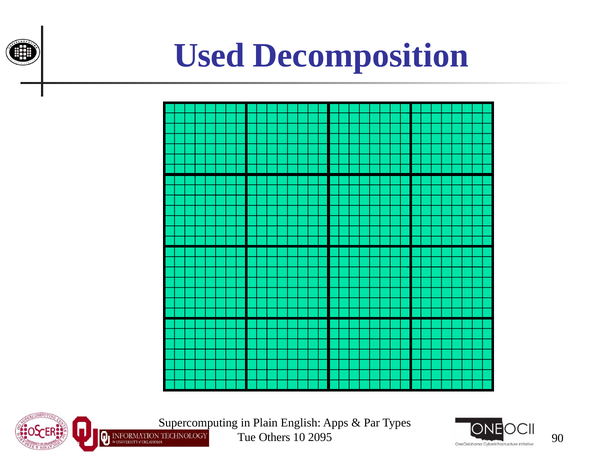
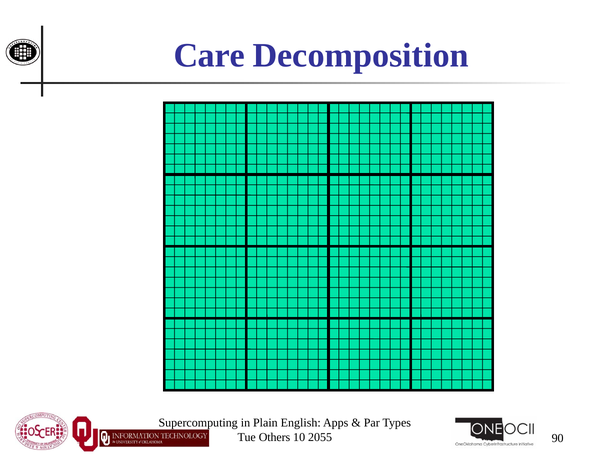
Used: Used -> Care
2095: 2095 -> 2055
